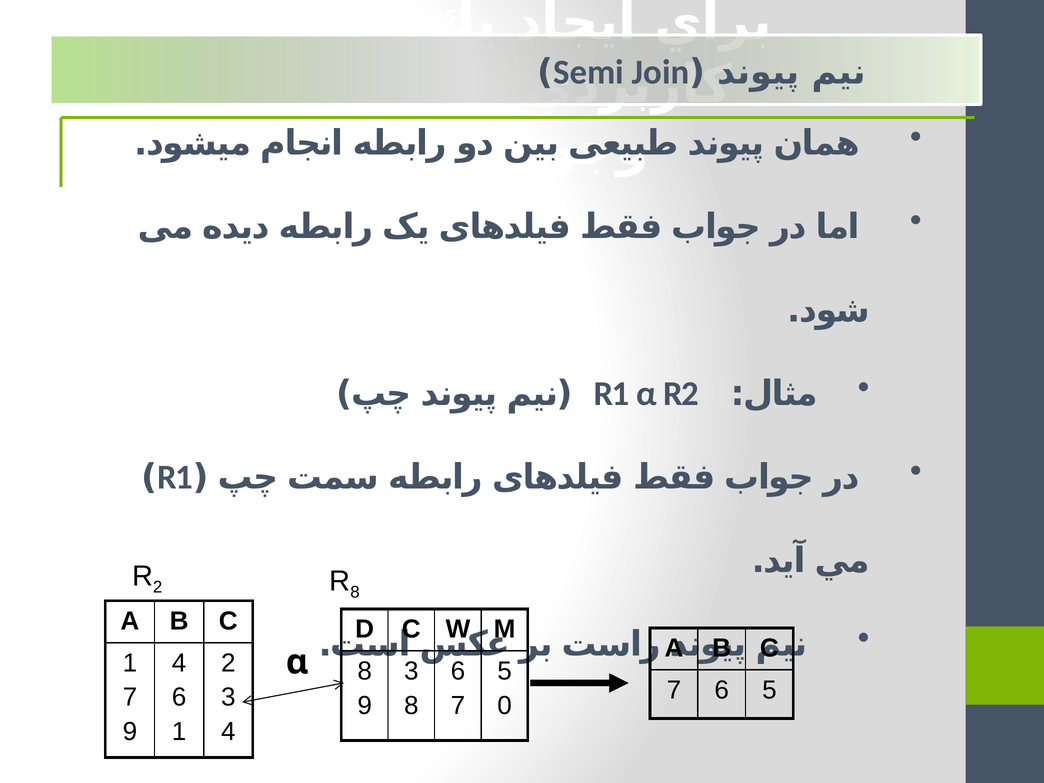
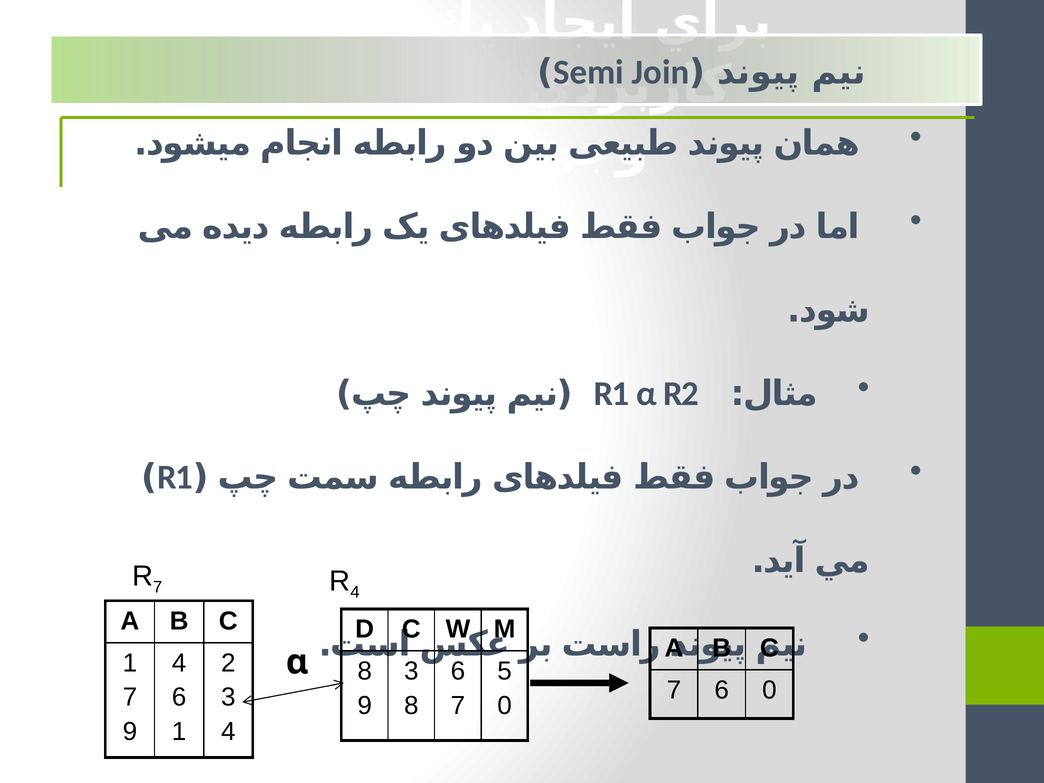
2 at (158, 587): 2 -> 7
8 at (355, 592): 8 -> 4
6 5: 5 -> 0
